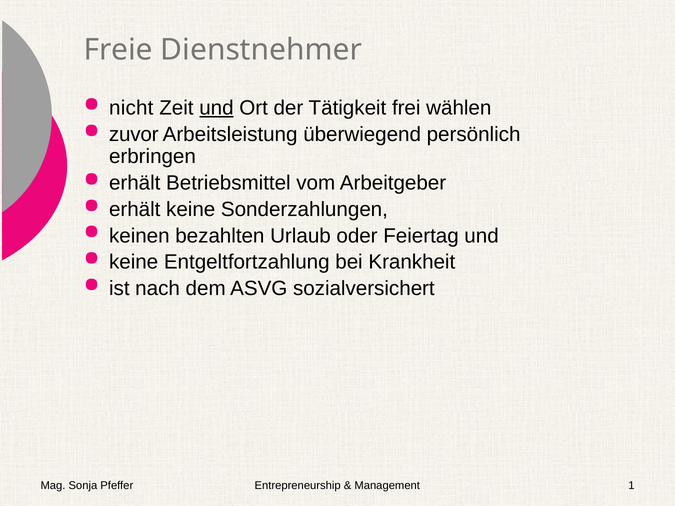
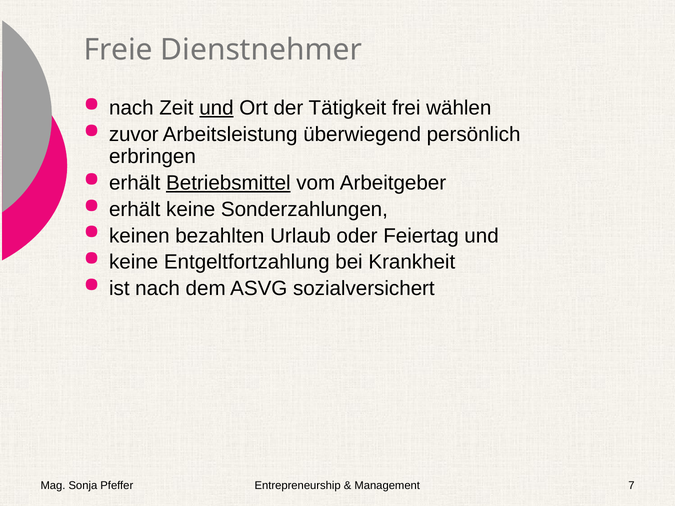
nicht at (131, 108): nicht -> nach
Betriebsmittel underline: none -> present
1: 1 -> 7
